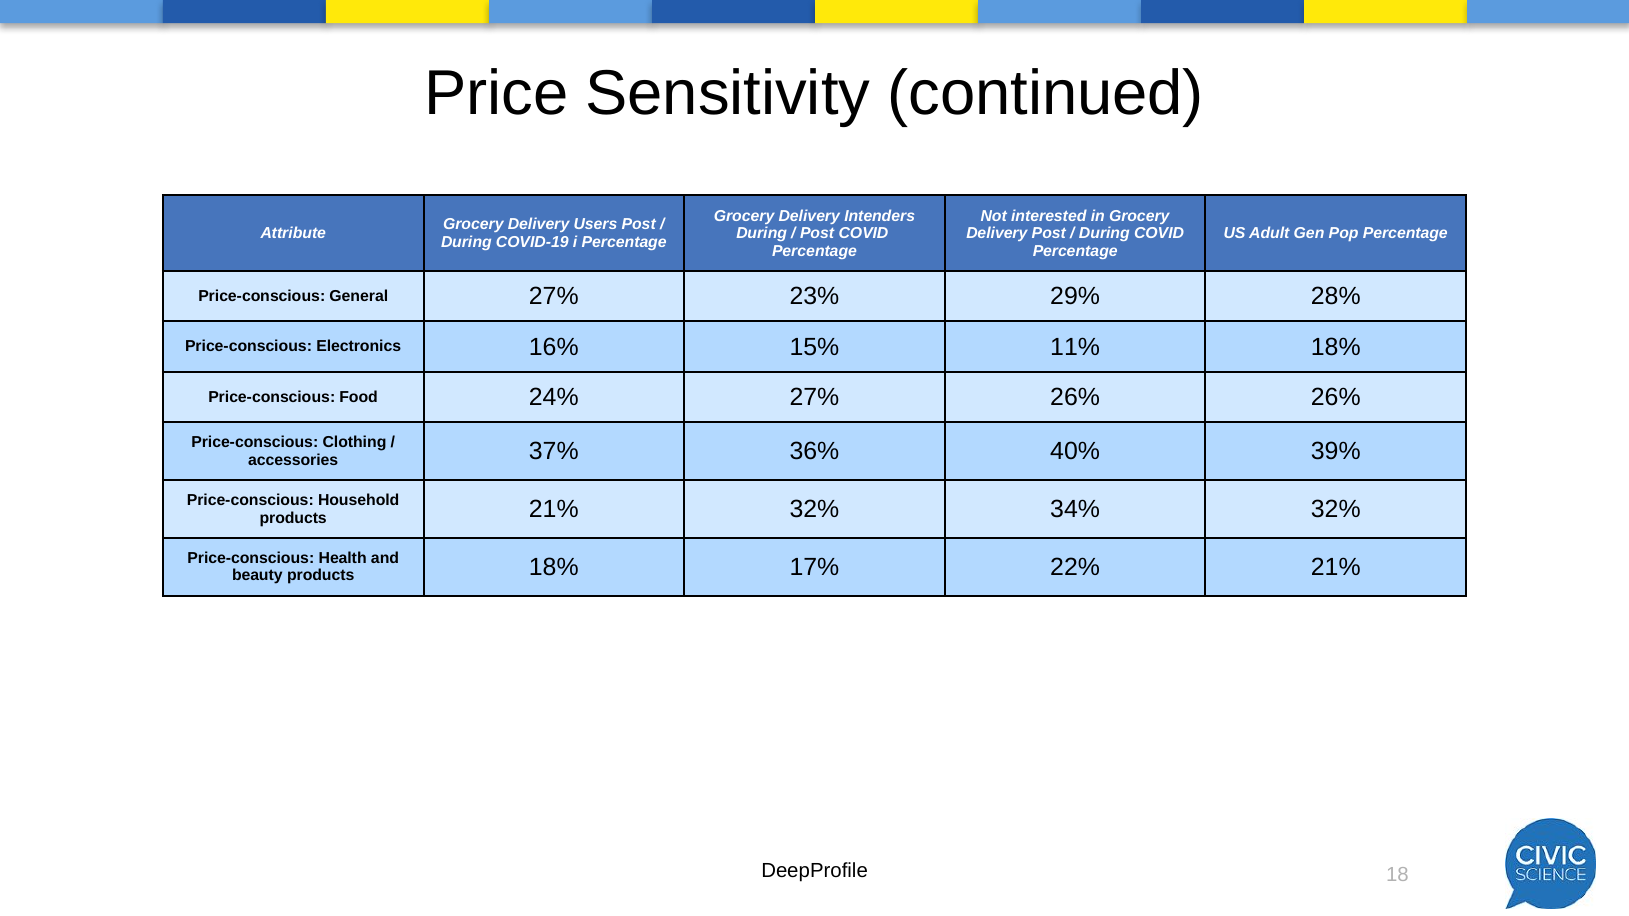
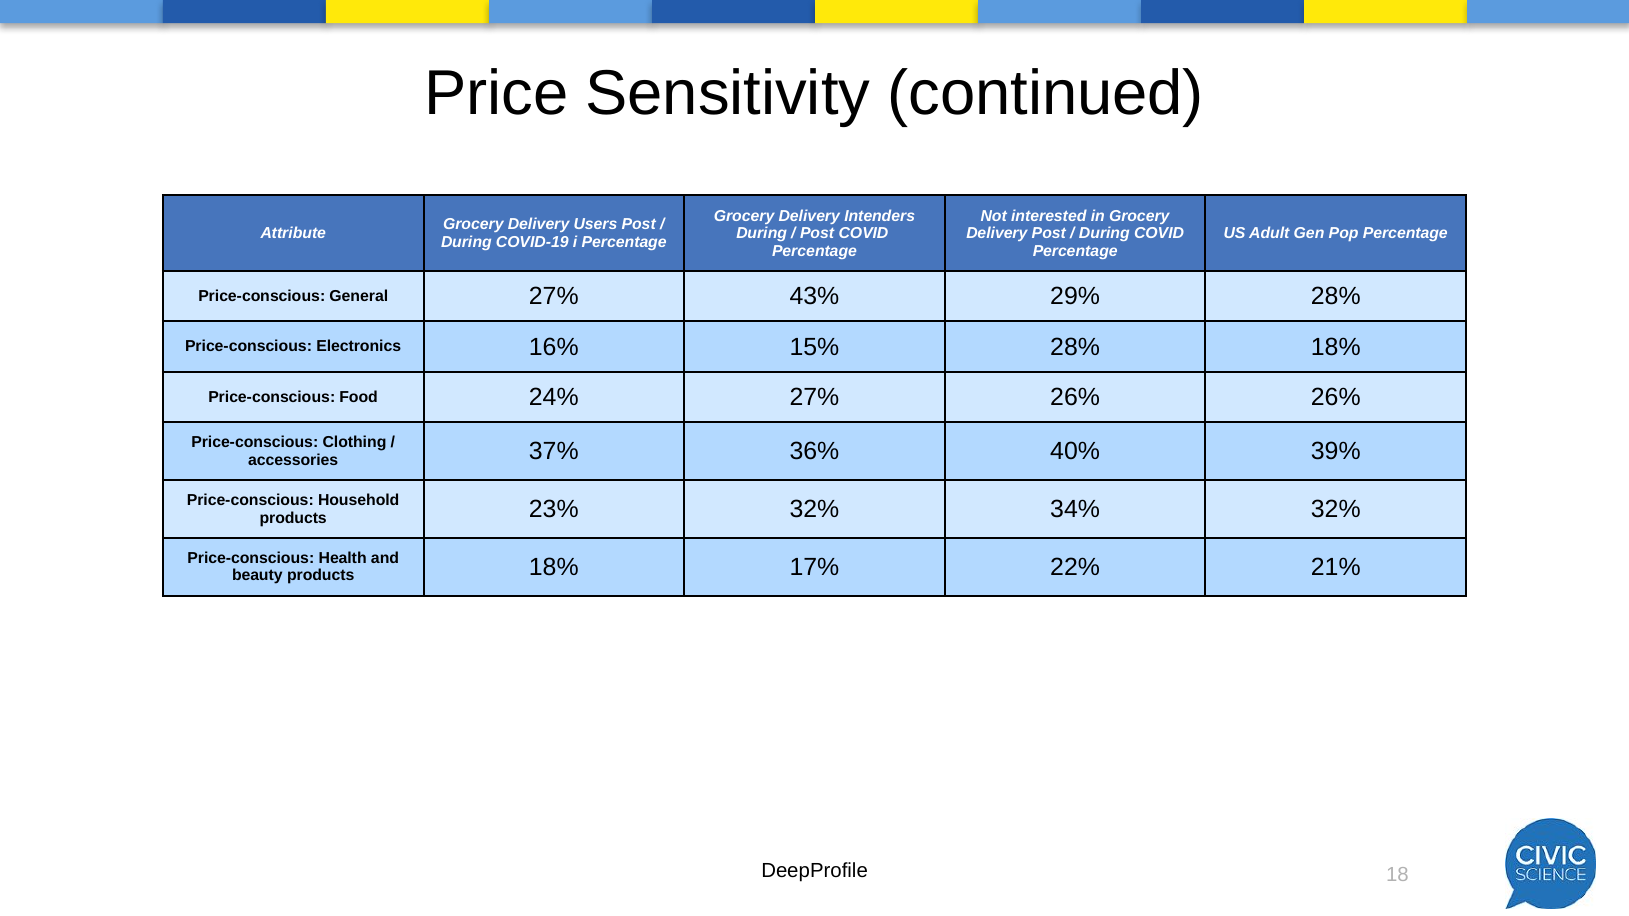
23%: 23% -> 43%
15% 11%: 11% -> 28%
products 21%: 21% -> 23%
